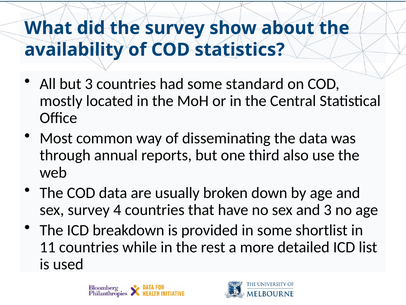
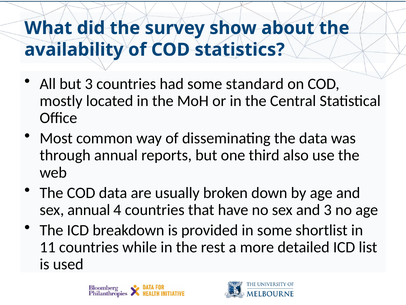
sex survey: survey -> annual
